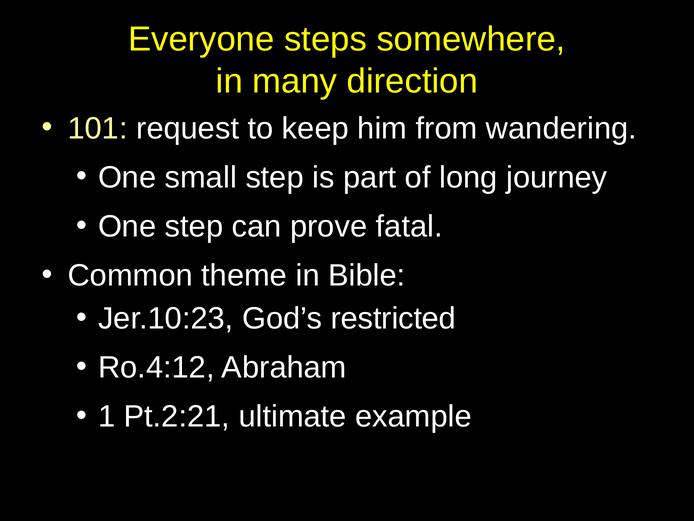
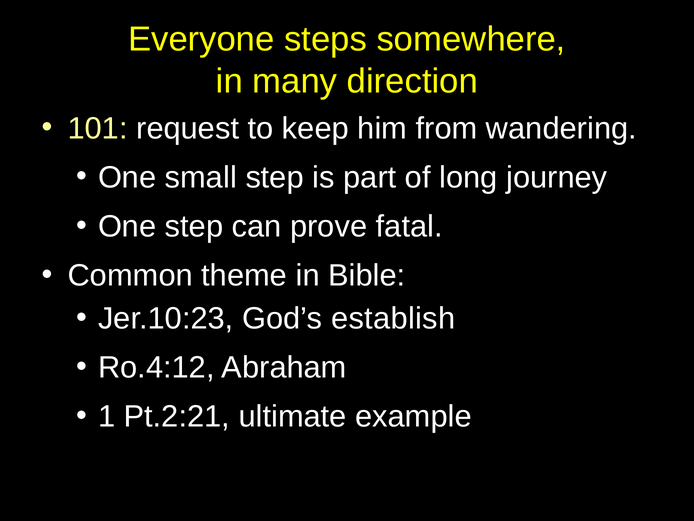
restricted: restricted -> establish
